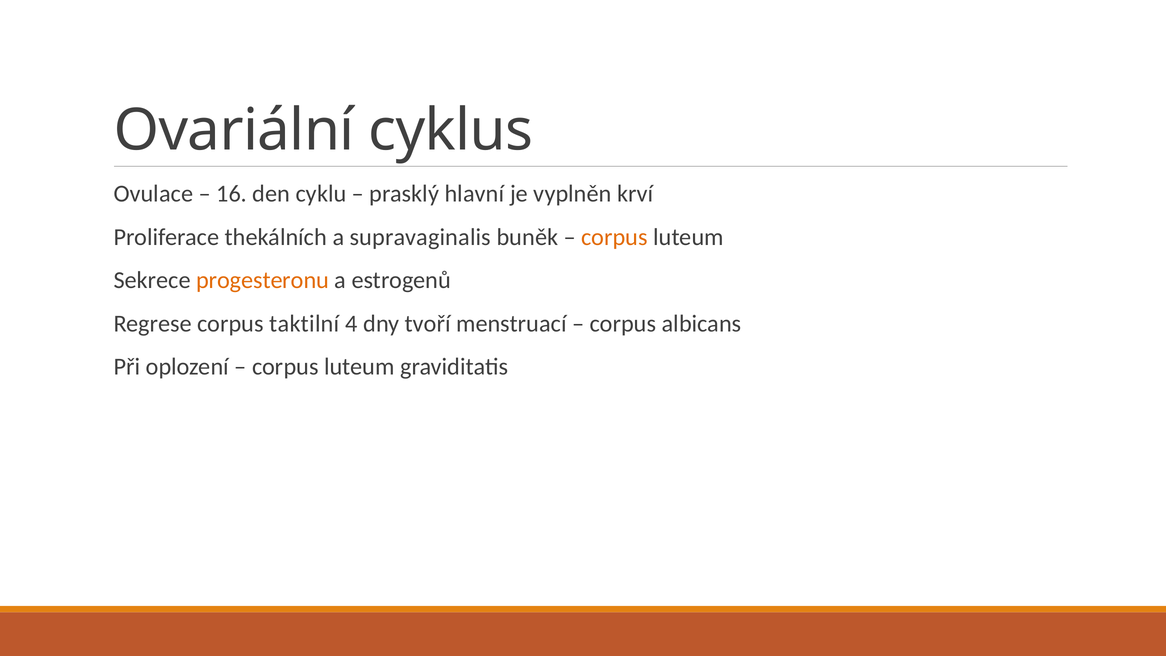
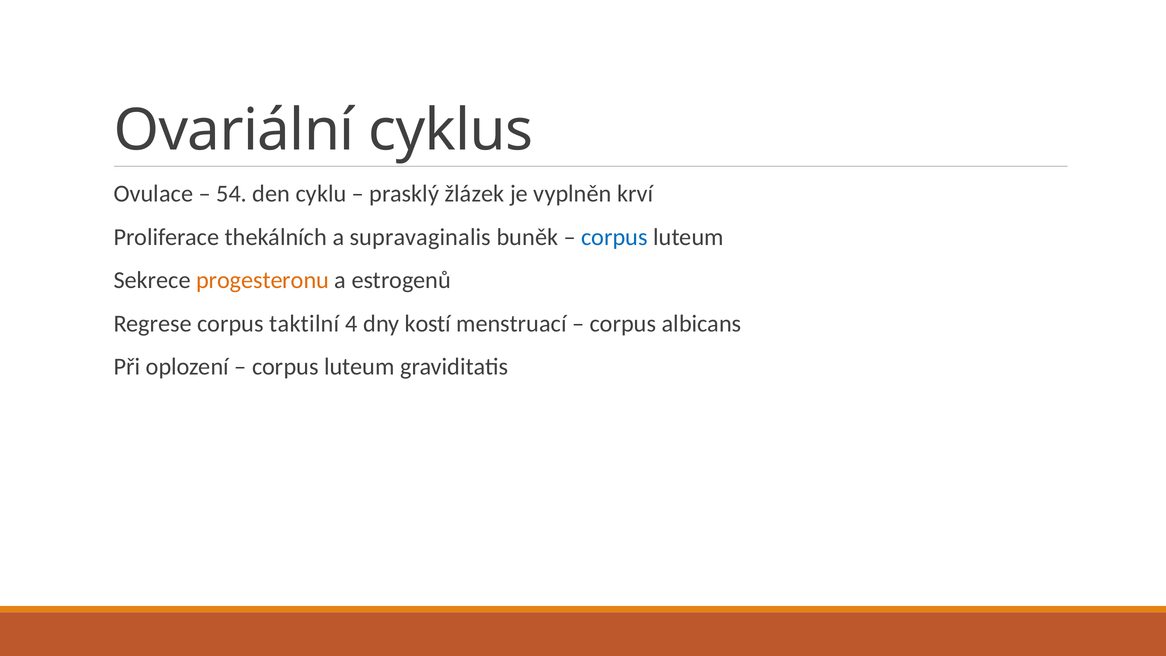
16: 16 -> 54
hlavní: hlavní -> žlázek
corpus at (614, 237) colour: orange -> blue
tvoří: tvoří -> kostí
